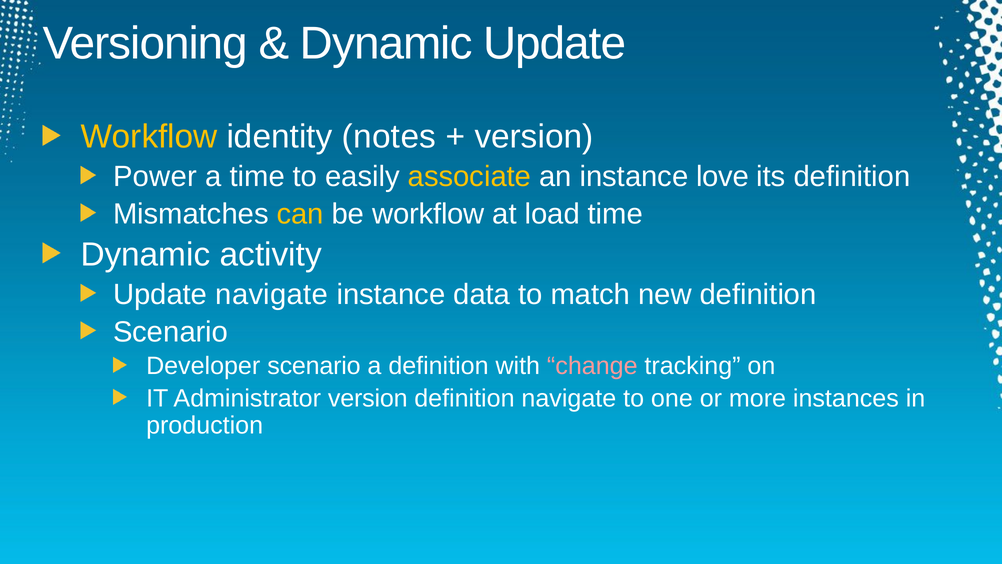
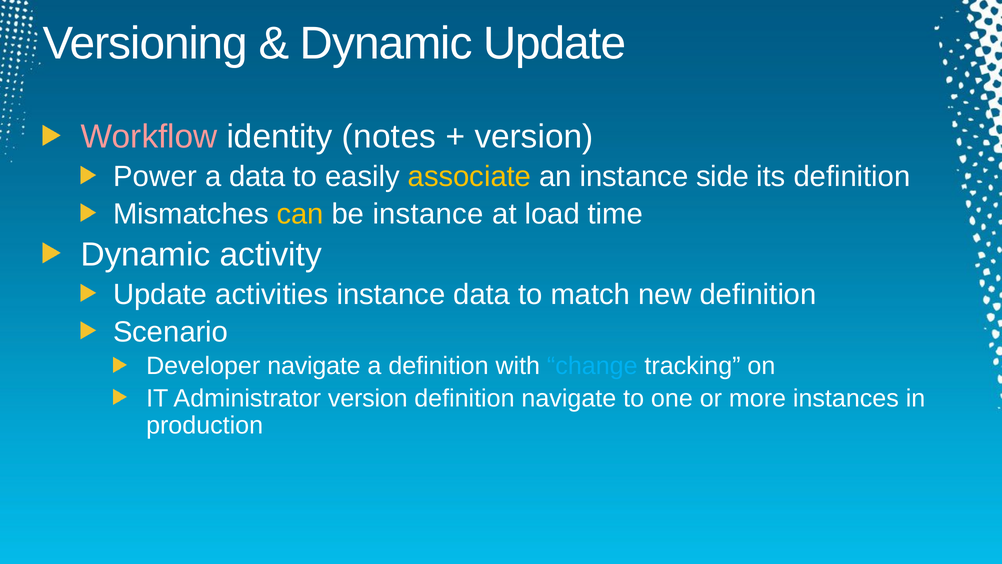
Workflow at (149, 137) colour: yellow -> pink
a time: time -> data
love: love -> side
be workflow: workflow -> instance
Update navigate: navigate -> activities
Developer scenario: scenario -> navigate
change colour: pink -> light blue
